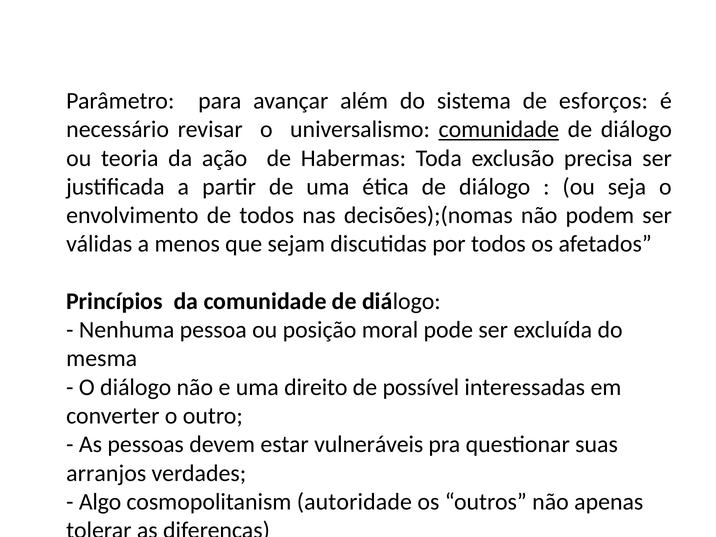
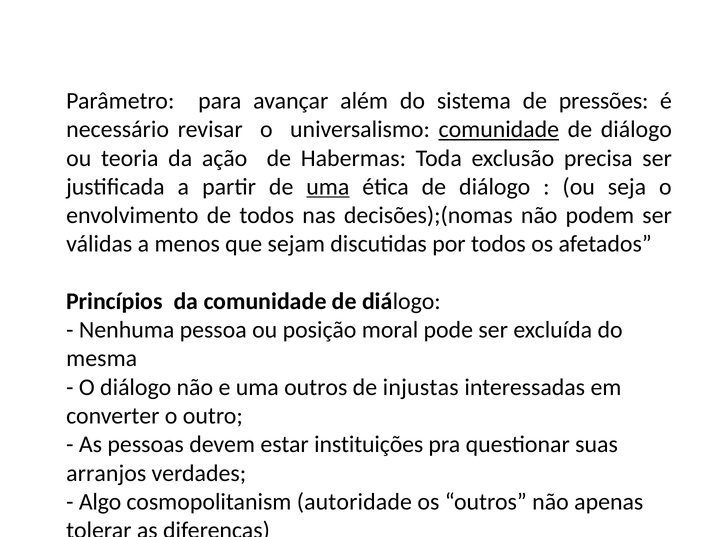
esforços: esforços -> pressões
uma at (328, 187) underline: none -> present
uma direito: direito -> outros
possível: possível -> injustas
vulneráveis: vulneráveis -> instituições
